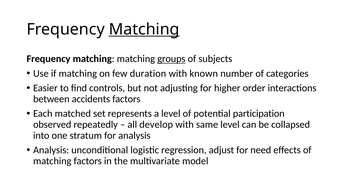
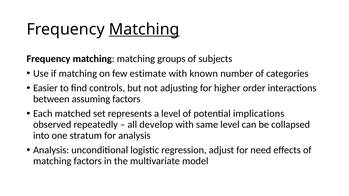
groups underline: present -> none
duration: duration -> estimate
accidents: accidents -> assuming
participation: participation -> implications
